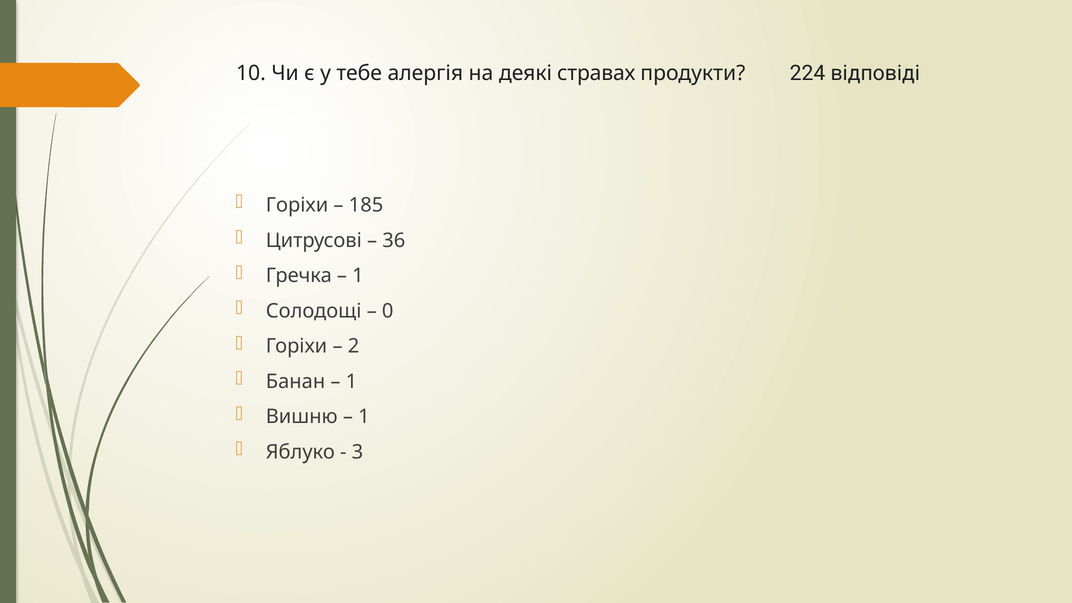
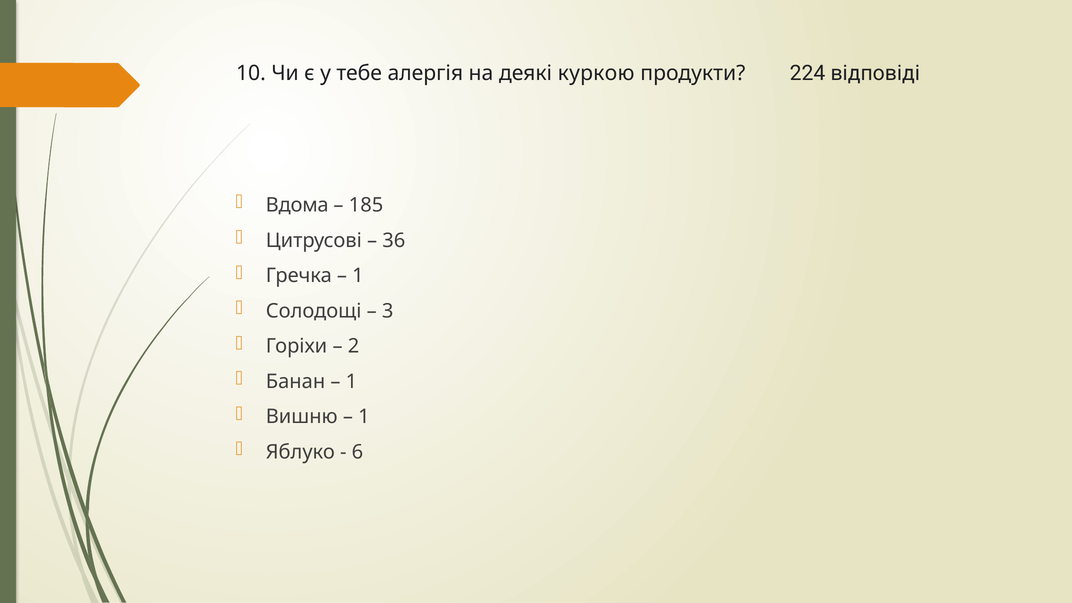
стравах: стравах -> куркою
Горіхи at (297, 205): Горіхи -> Вдома
0: 0 -> 3
3: 3 -> 6
